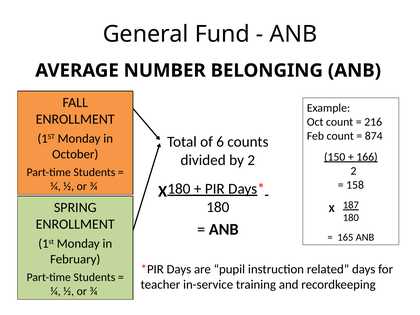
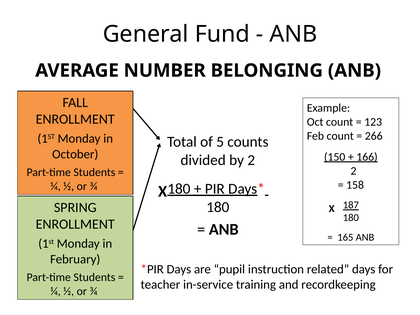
216: 216 -> 123
874: 874 -> 266
6: 6 -> 5
